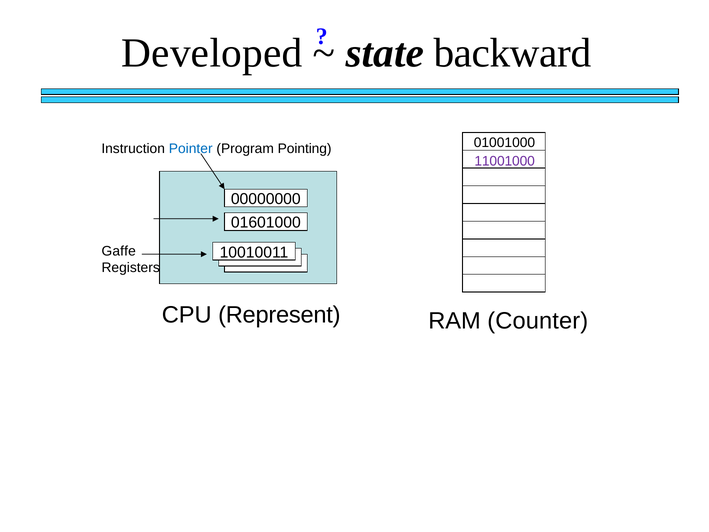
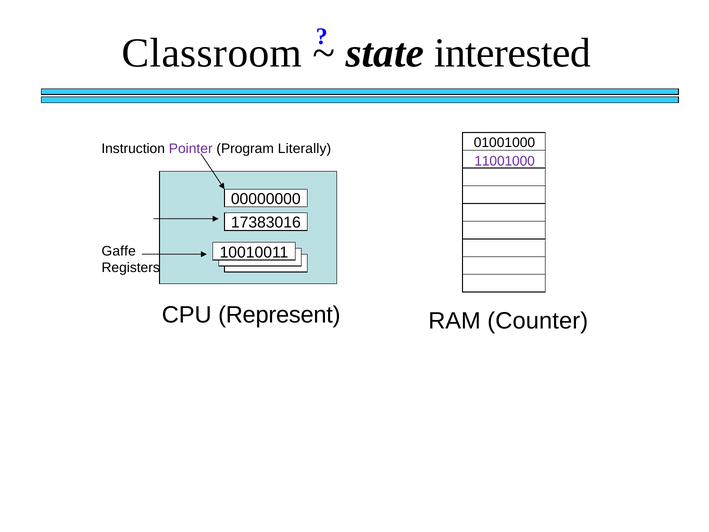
Developed: Developed -> Classroom
backward: backward -> interested
Pointer colour: blue -> purple
Pointing: Pointing -> Literally
01601000: 01601000 -> 17383016
